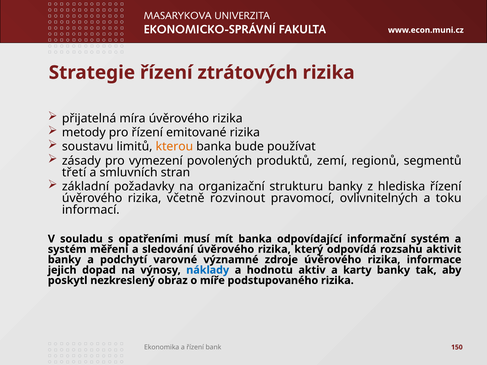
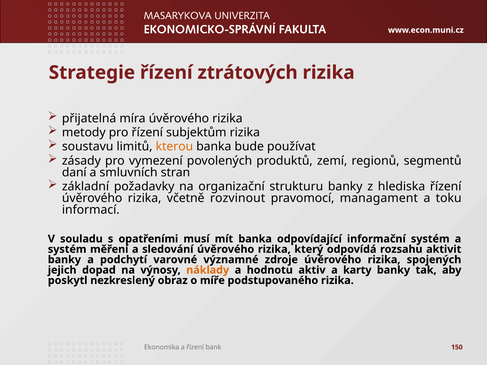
emitované: emitované -> subjektům
třetí: třetí -> daní
ovlivnitelných: ovlivnitelných -> managament
informace: informace -> spojených
náklady colour: blue -> orange
